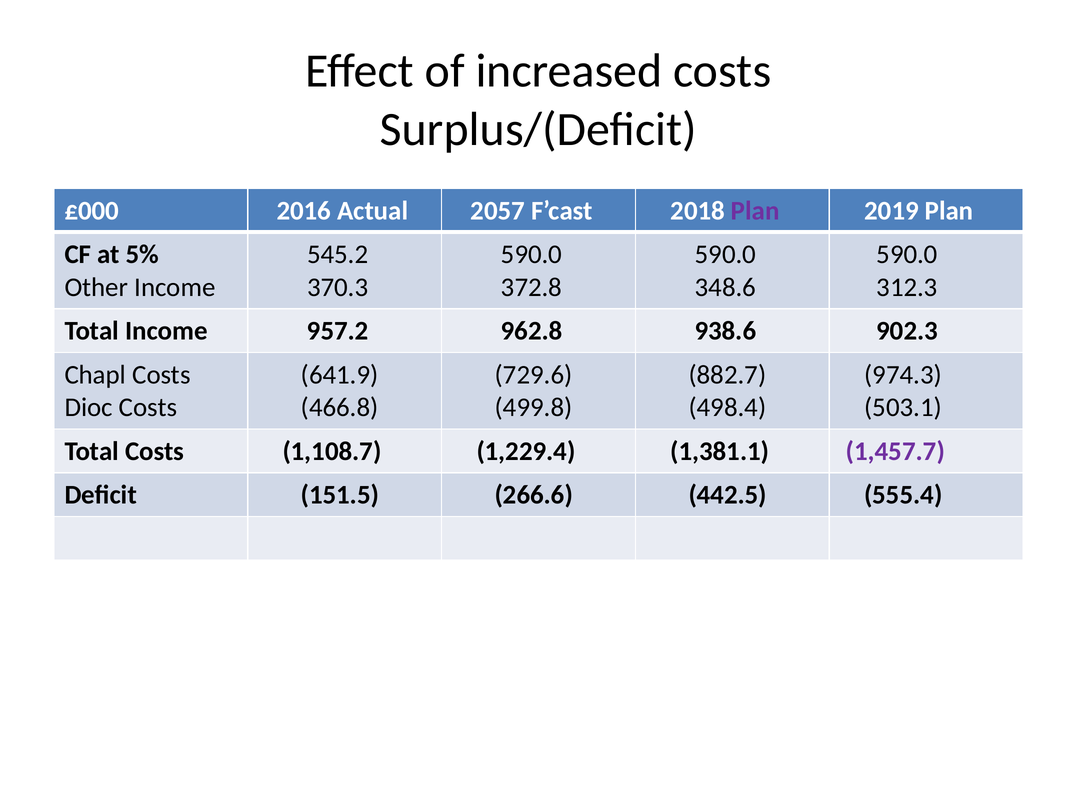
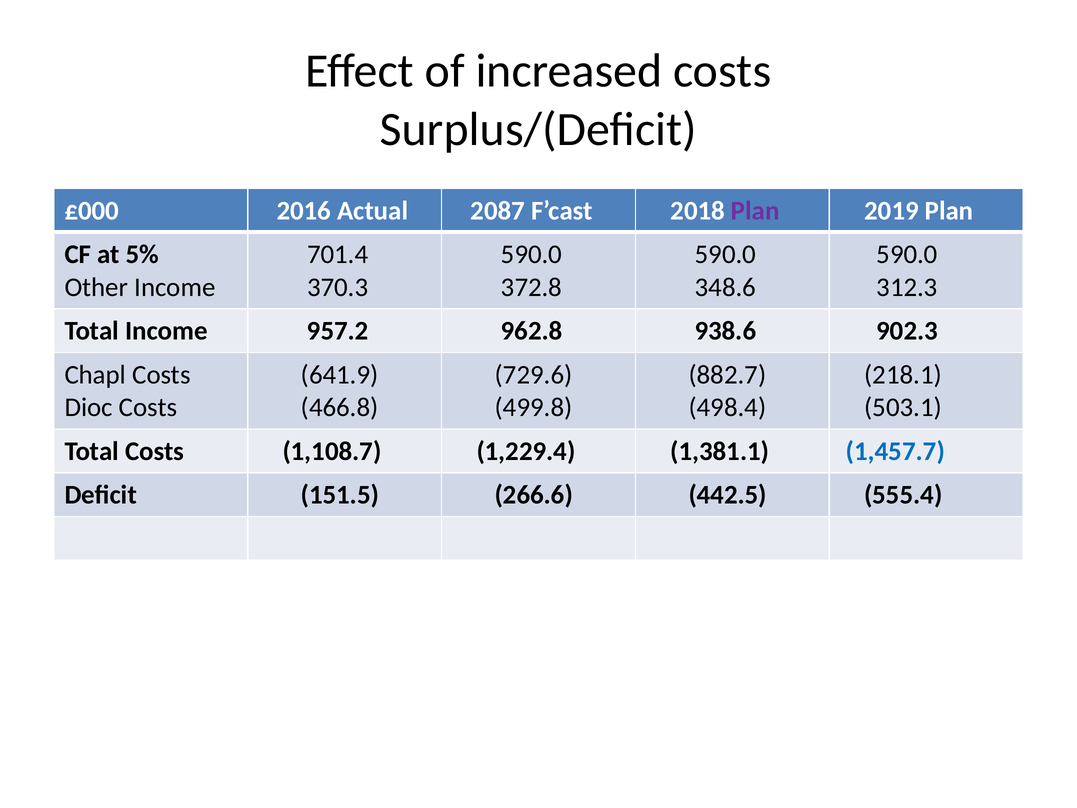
2057: 2057 -> 2087
545.2: 545.2 -> 701.4
974.3: 974.3 -> 218.1
1,457.7 colour: purple -> blue
